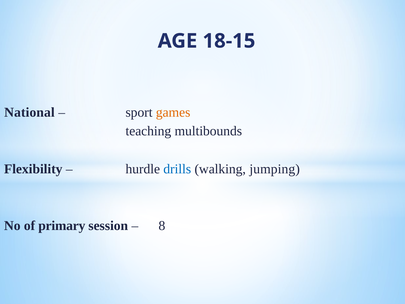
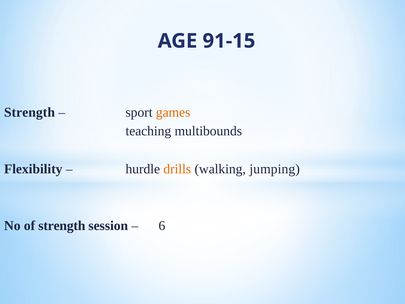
18-15: 18-15 -> 91-15
National at (29, 112): National -> Strength
drills colour: blue -> orange
of primary: primary -> strength
8: 8 -> 6
